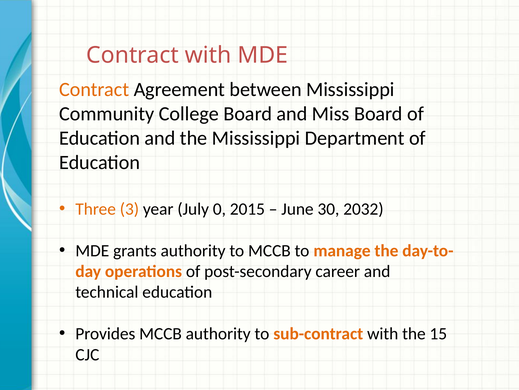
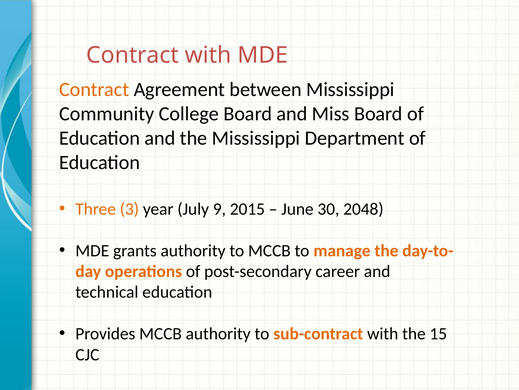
0: 0 -> 9
2032: 2032 -> 2048
